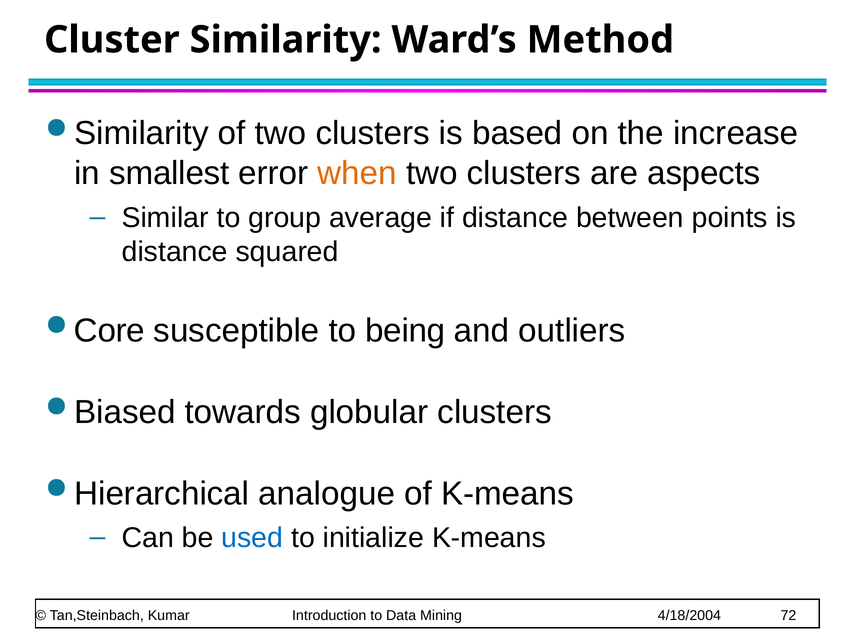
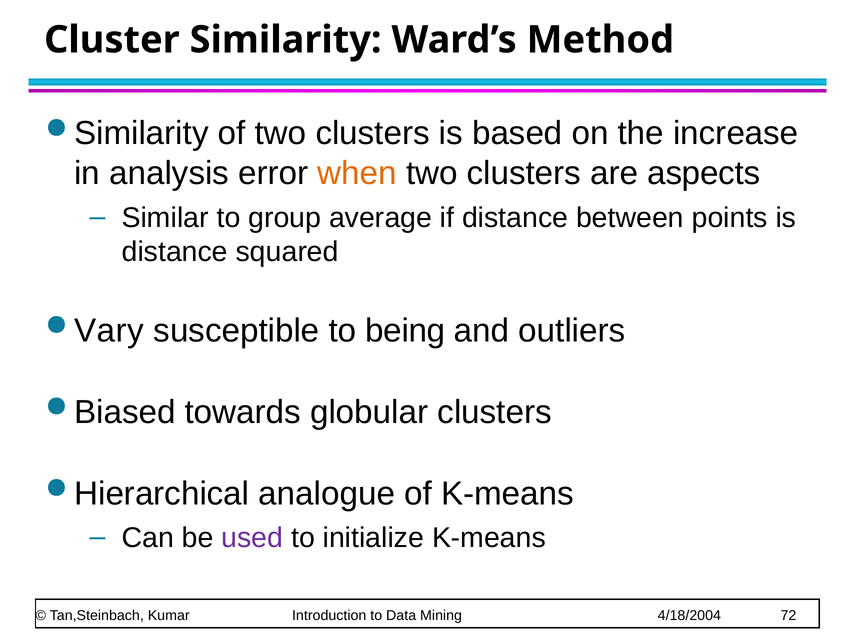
smallest: smallest -> analysis
Core: Core -> Vary
used colour: blue -> purple
